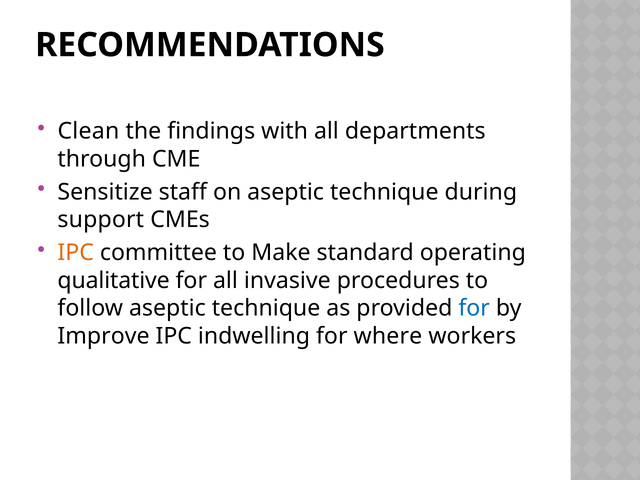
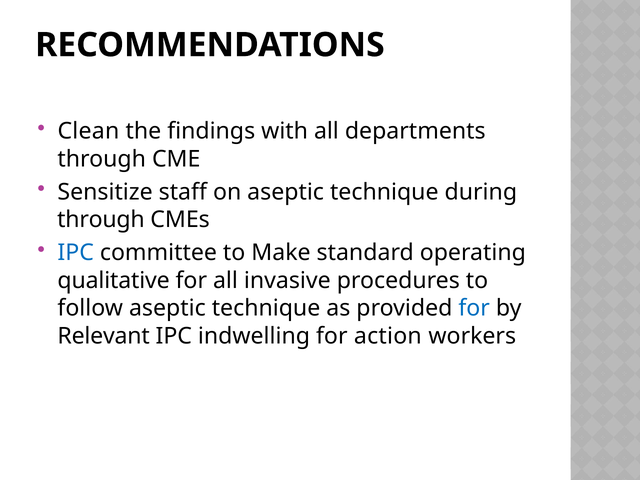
support at (101, 220): support -> through
IPC at (76, 253) colour: orange -> blue
Improve: Improve -> Relevant
where: where -> action
